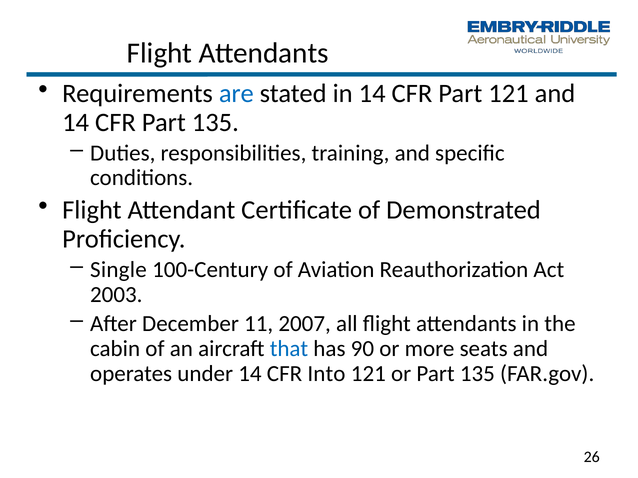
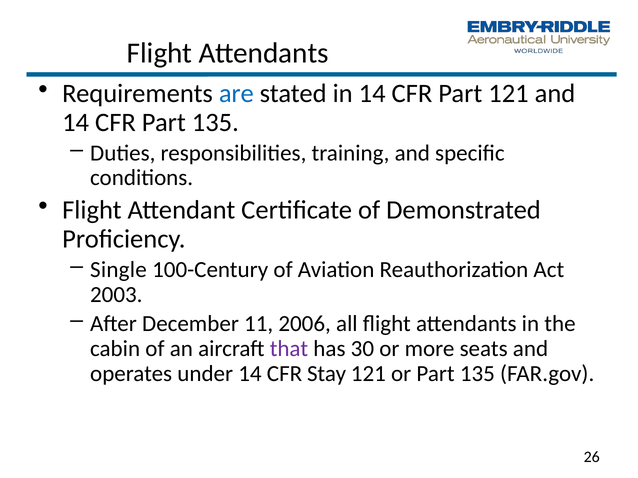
2007: 2007 -> 2006
that colour: blue -> purple
90: 90 -> 30
Into: Into -> Stay
